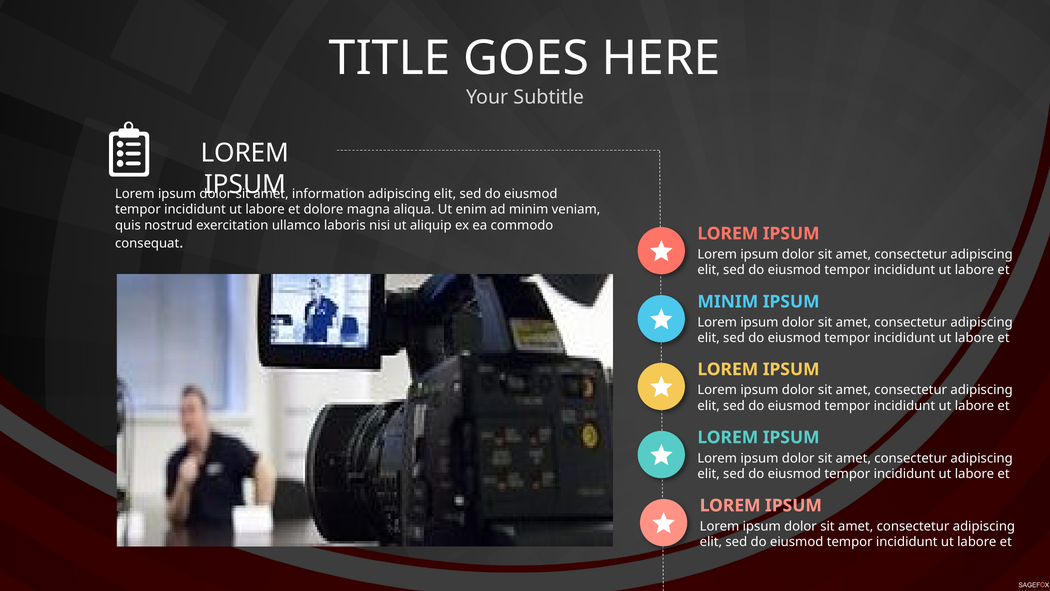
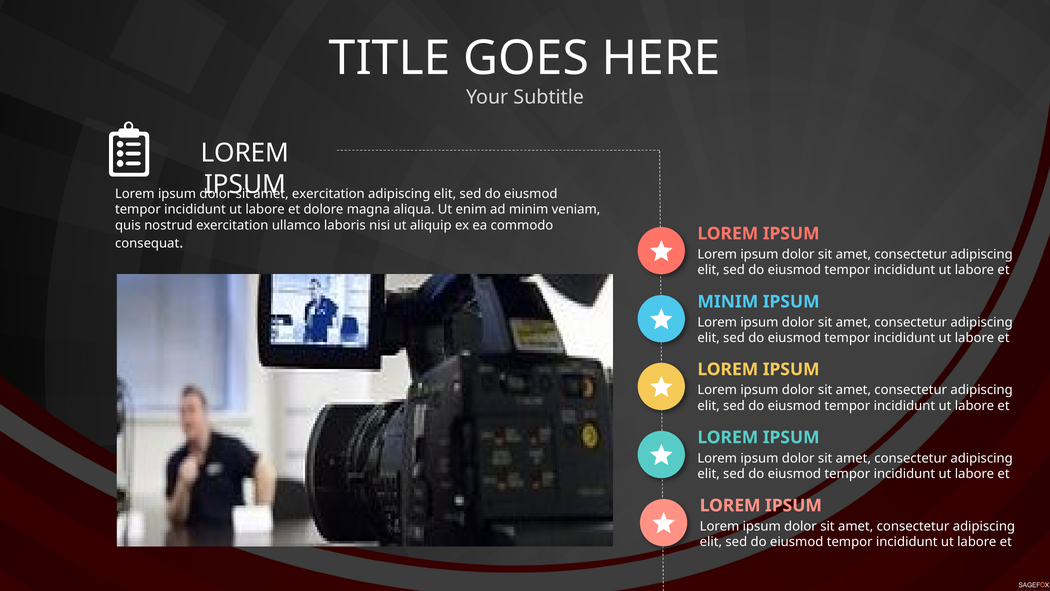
information at (328, 194): information -> exercitation
